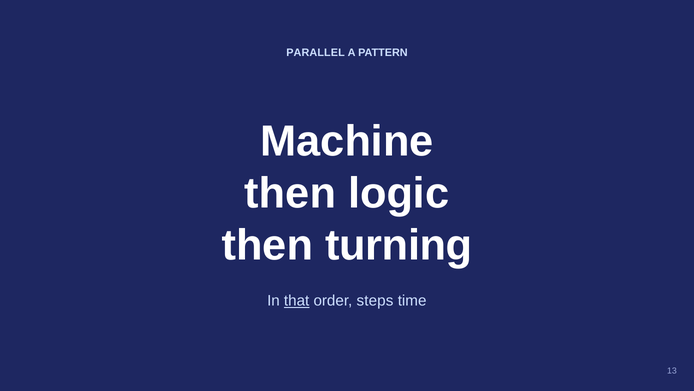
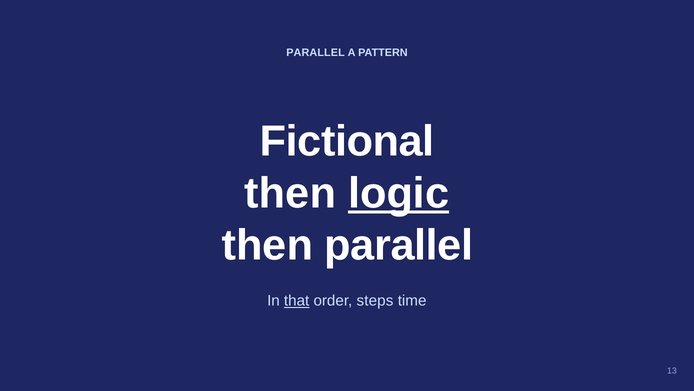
Machine: Machine -> Fictional
logic underline: none -> present
then turning: turning -> parallel
